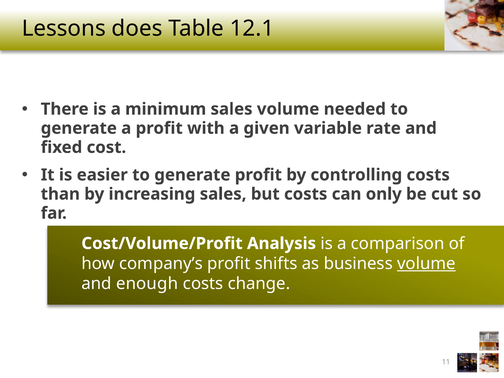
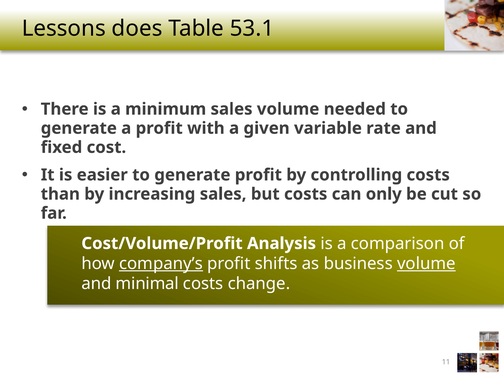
12.1: 12.1 -> 53.1
company’s underline: none -> present
enough: enough -> minimal
